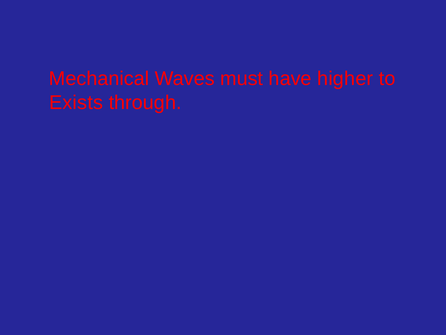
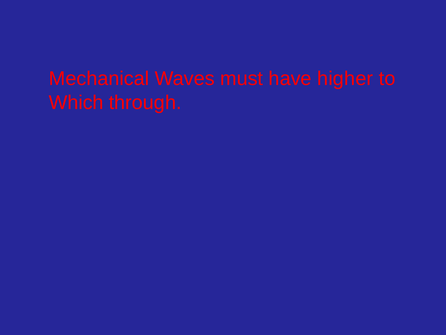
Exists: Exists -> Which
